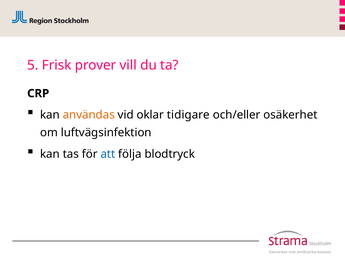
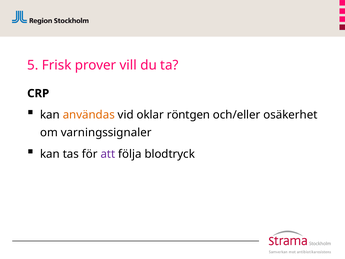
tidigare: tidigare -> röntgen
luftvägsinfektion: luftvägsinfektion -> varningssignaler
att colour: blue -> purple
